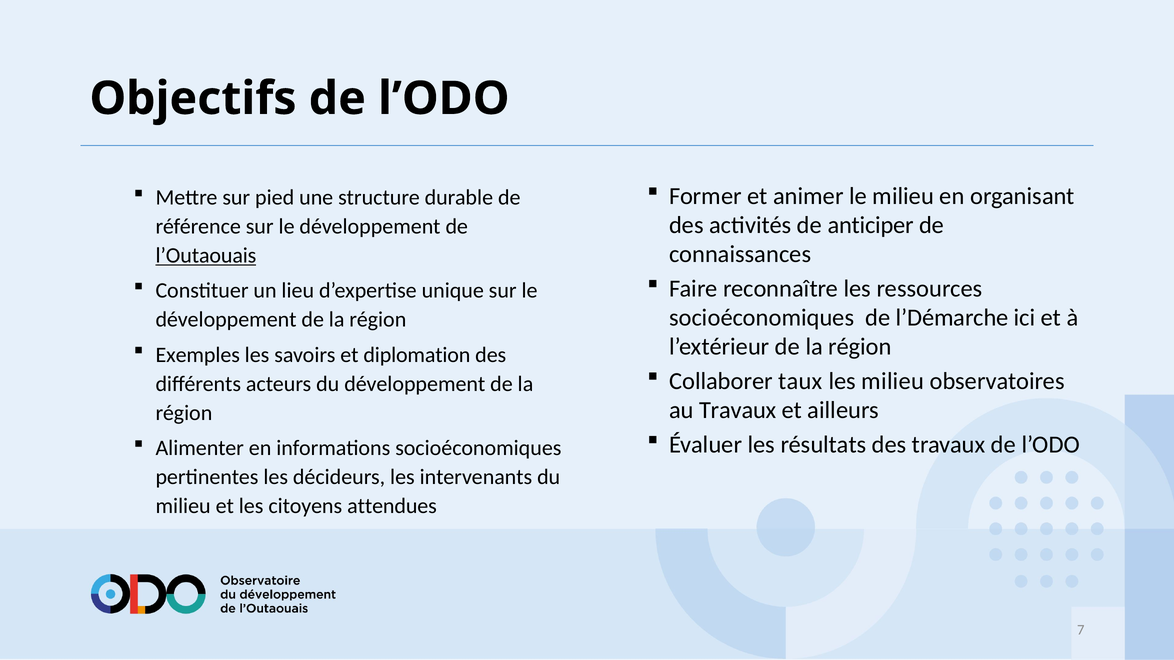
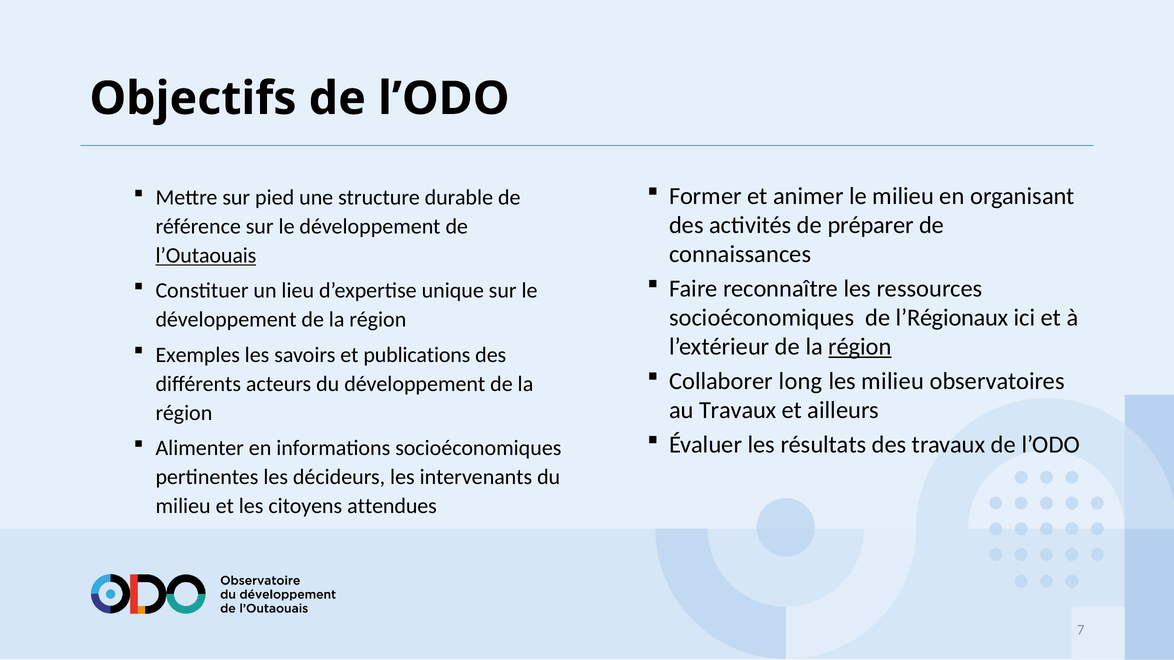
anticiper: anticiper -> préparer
l’Démarche: l’Démarche -> l’Régionaux
région at (860, 347) underline: none -> present
diplomation: diplomation -> publications
taux: taux -> long
